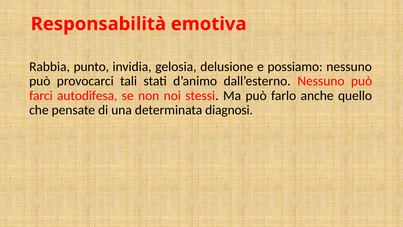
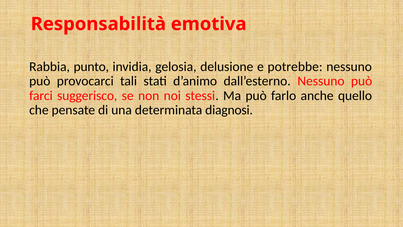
possiamo: possiamo -> potrebbe
autodifesa: autodifesa -> suggerisco
